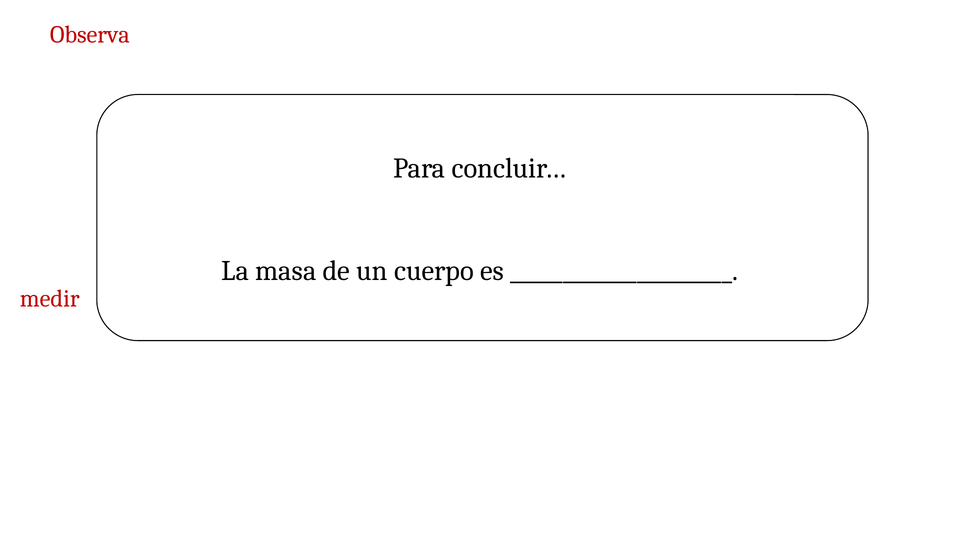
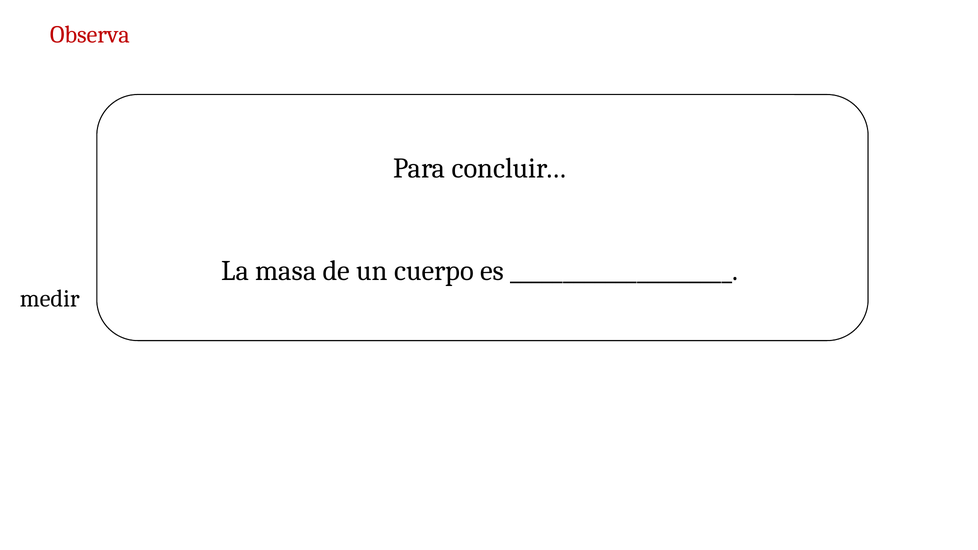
medir colour: red -> black
